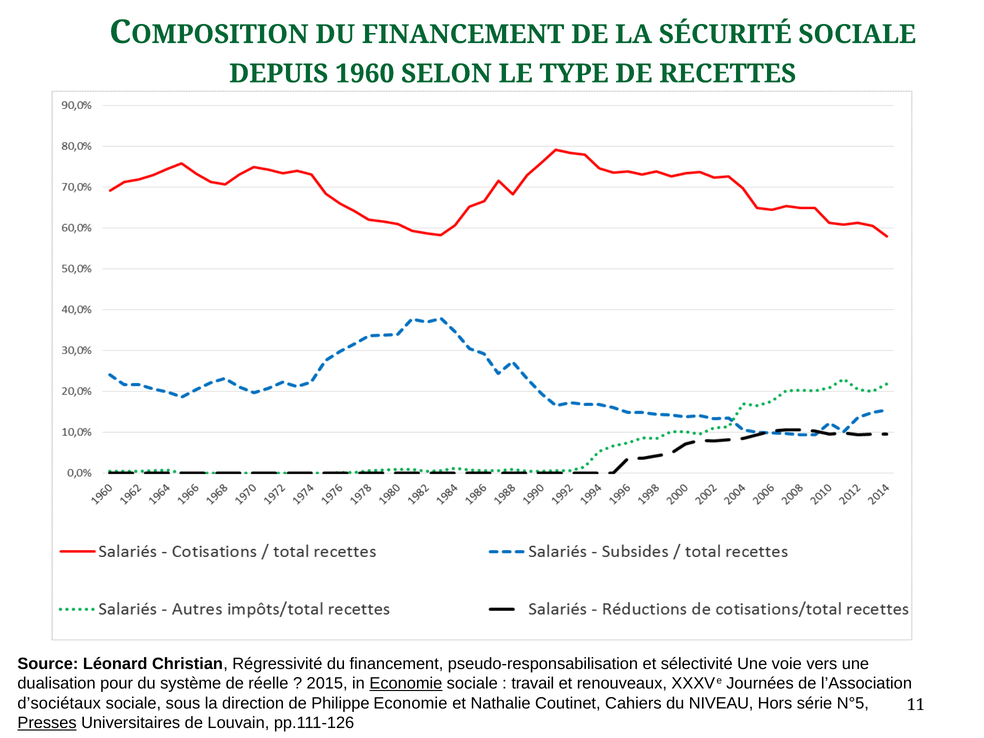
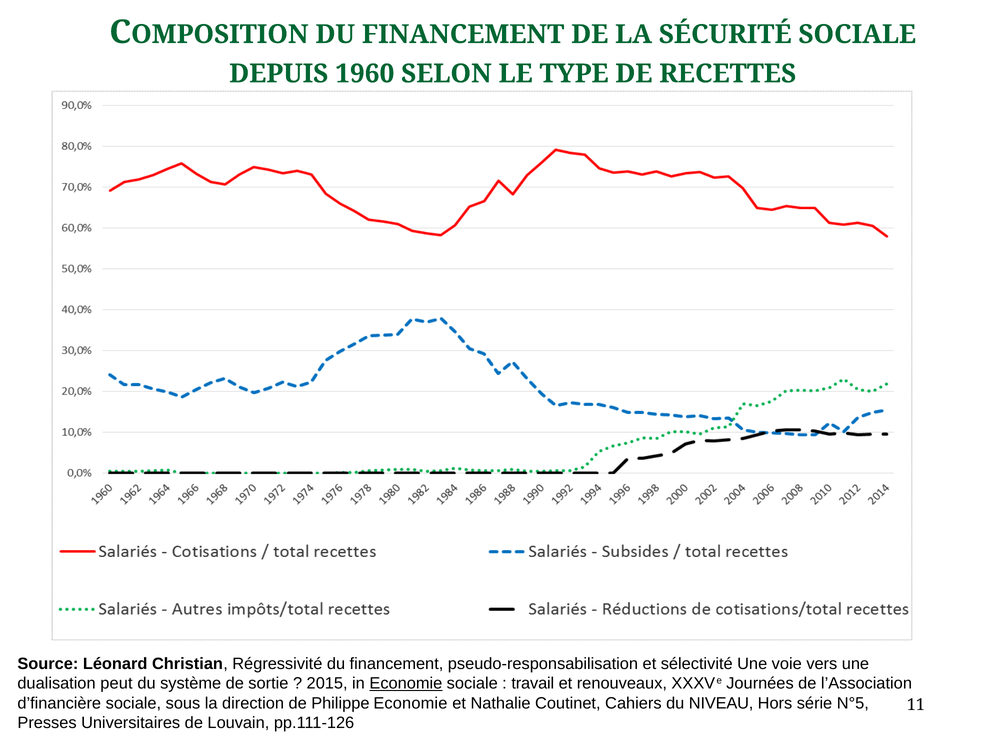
pour: pour -> peut
réelle: réelle -> sortie
d’sociétaux: d’sociétaux -> d’financière
Presses underline: present -> none
